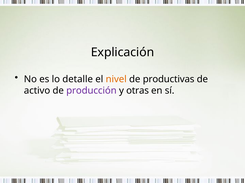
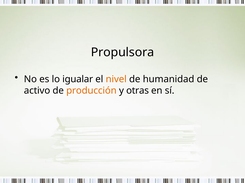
Explicación: Explicación -> Propulsora
detalle: detalle -> igualar
productivas: productivas -> humanidad
producción colour: purple -> orange
